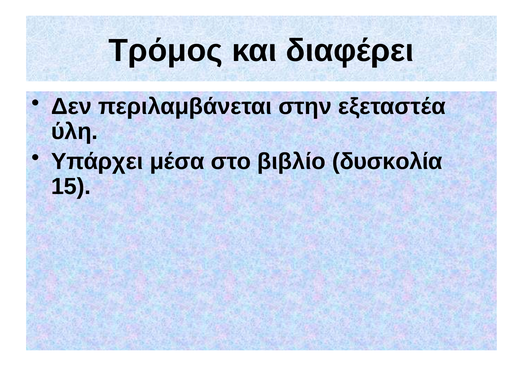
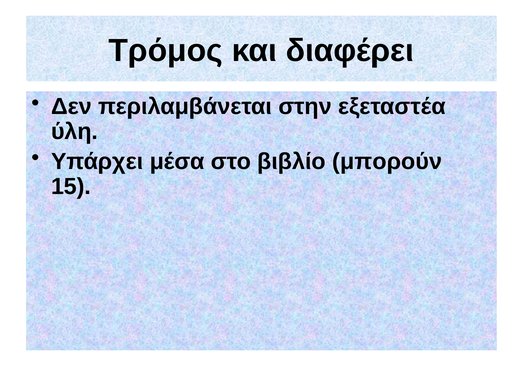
δυσκολία: δυσκολία -> μπορούν
